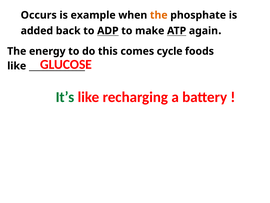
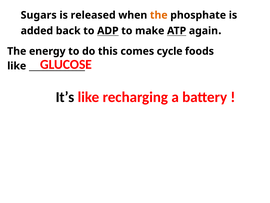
Occurs: Occurs -> Sugars
example: example -> released
It’s colour: green -> black
